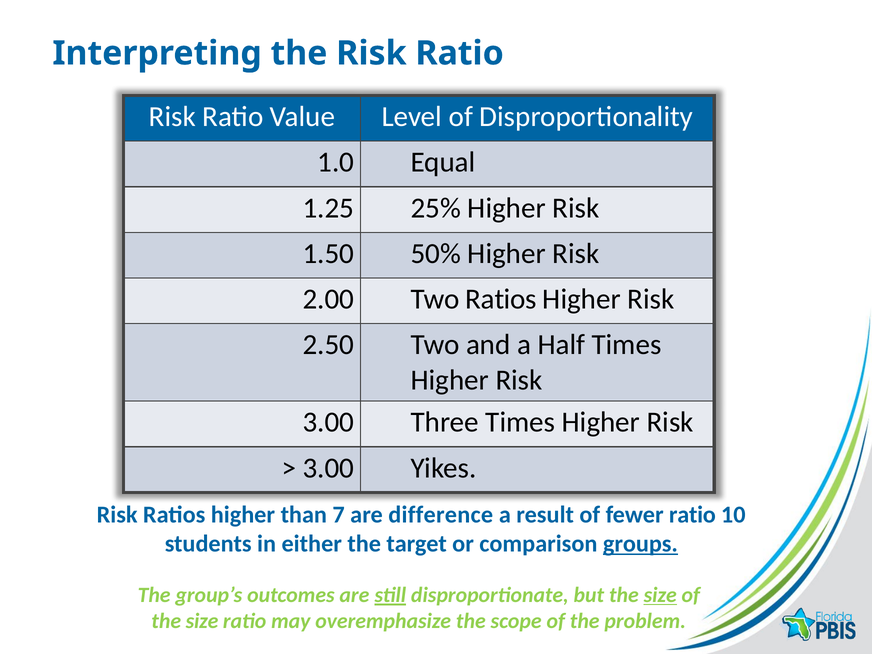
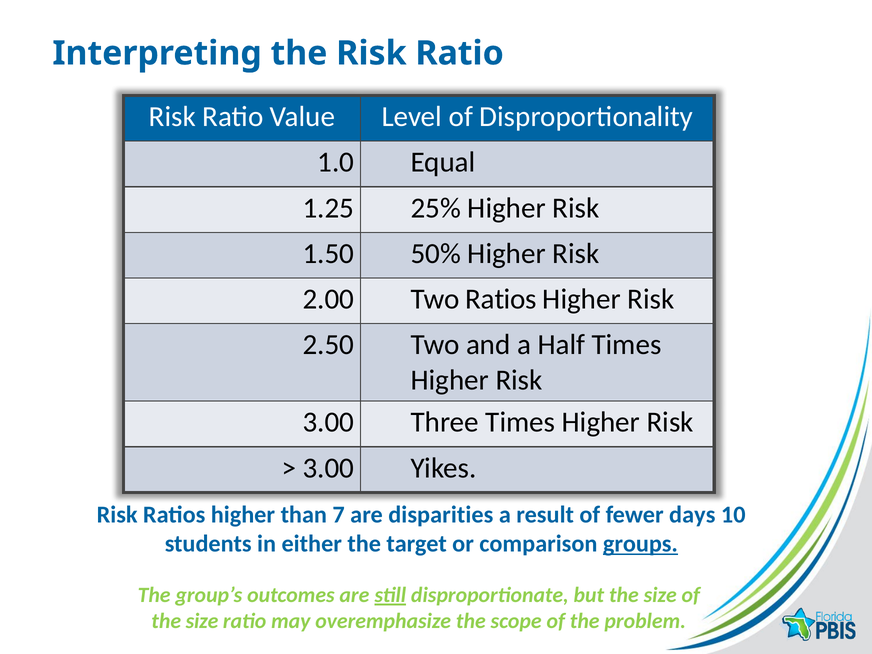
difference: difference -> disparities
fewer ratio: ratio -> days
size at (660, 595) underline: present -> none
